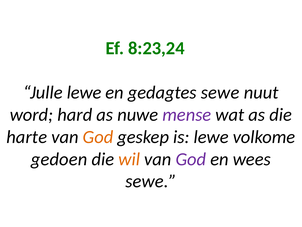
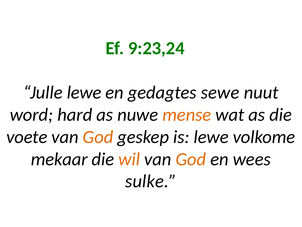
8:23,24: 8:23,24 -> 9:23,24
mense colour: purple -> orange
harte: harte -> voete
gedoen: gedoen -> mekaar
God at (191, 159) colour: purple -> orange
sewe at (151, 181): sewe -> sulke
